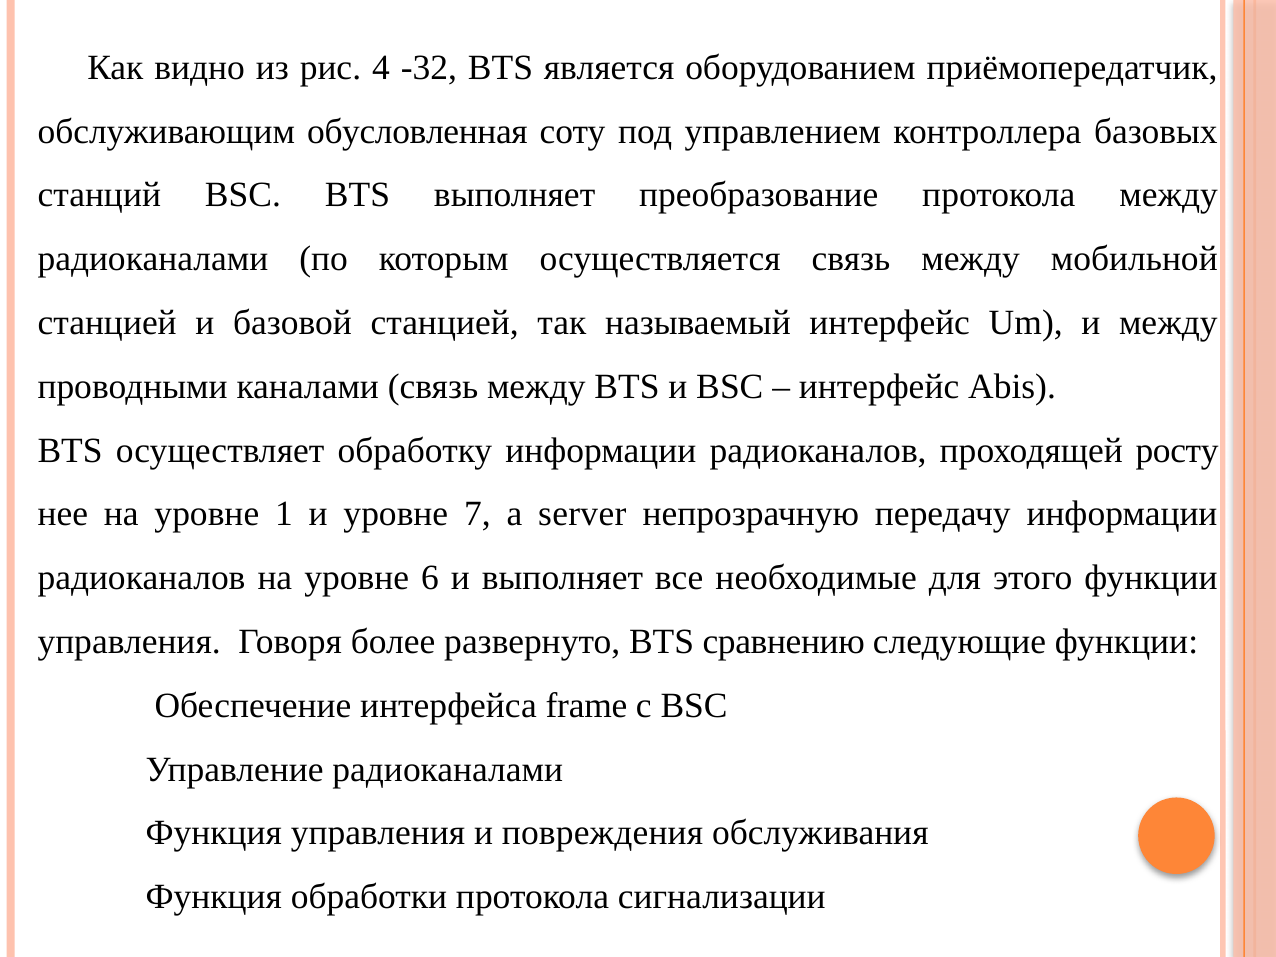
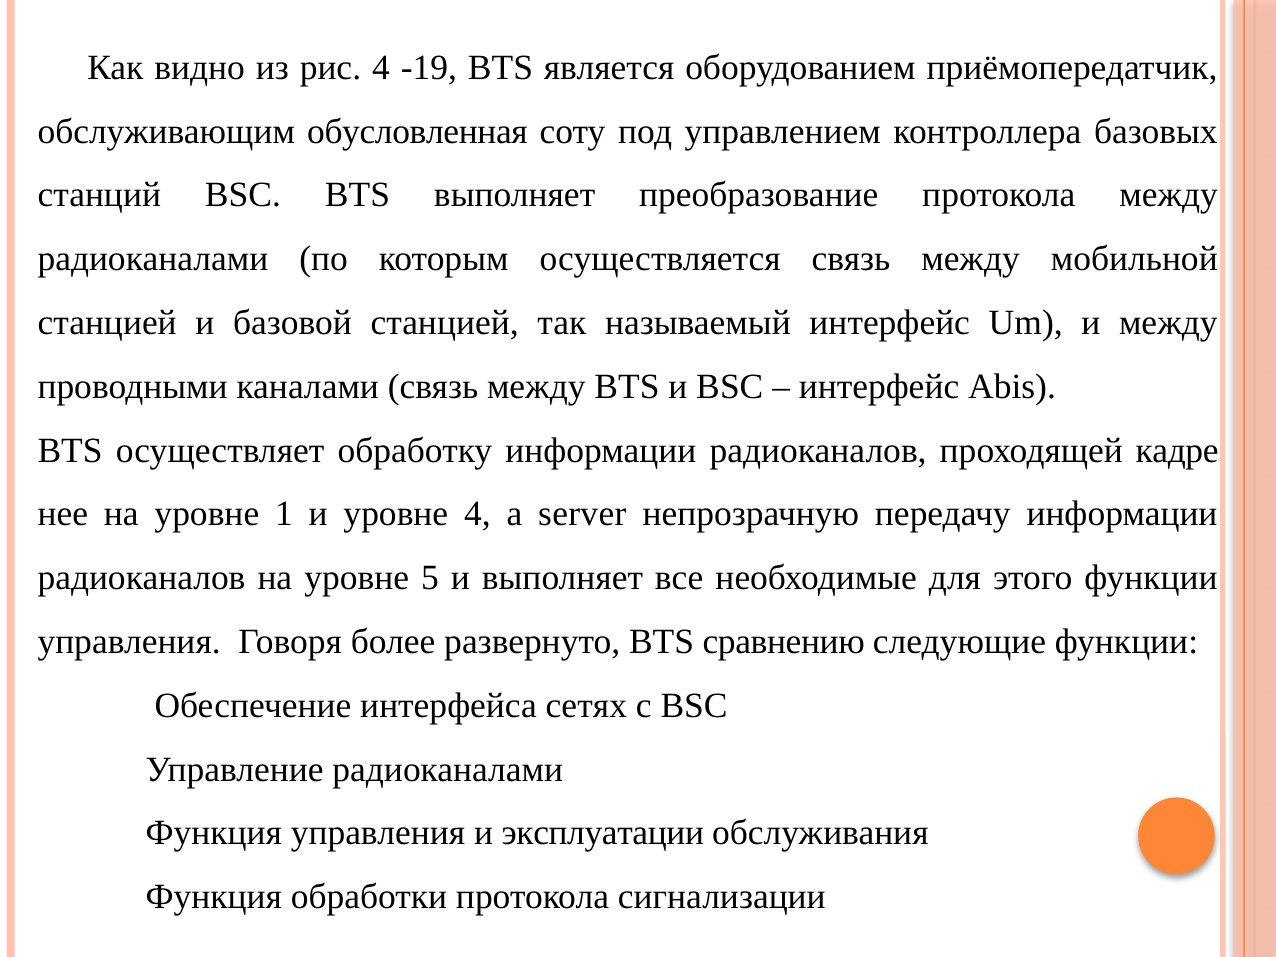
-32: -32 -> -19
росту: росту -> кадре
уровне 7: 7 -> 4
6: 6 -> 5
frame: frame -> сетях
повреждения: повреждения -> эксплуатации
